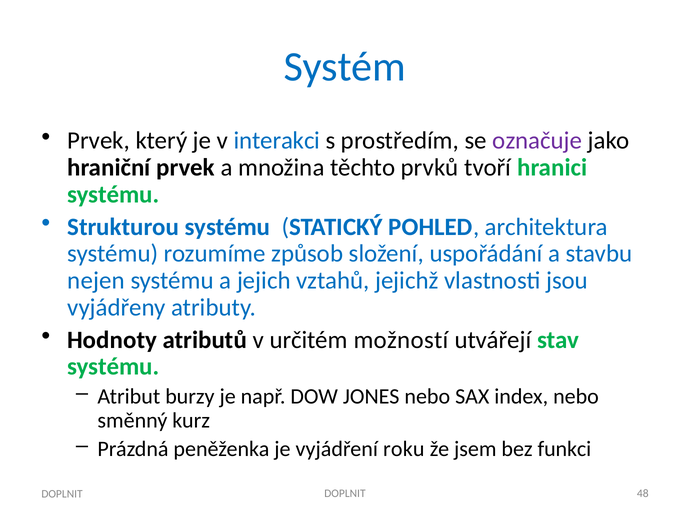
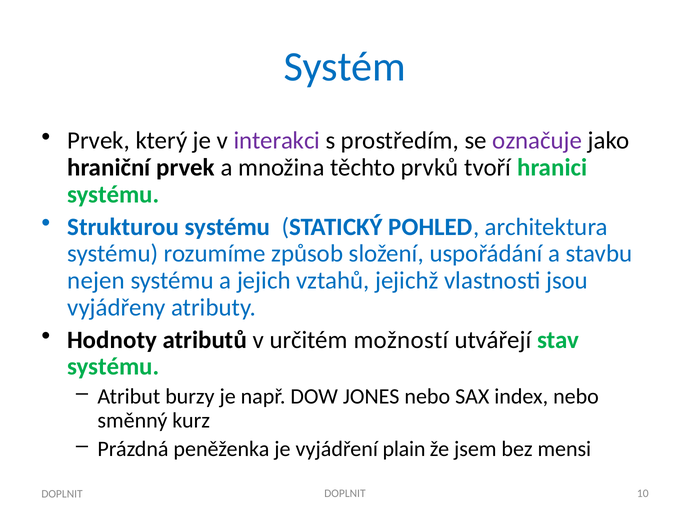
interakci colour: blue -> purple
roku: roku -> plain
funkci: funkci -> mensi
48: 48 -> 10
